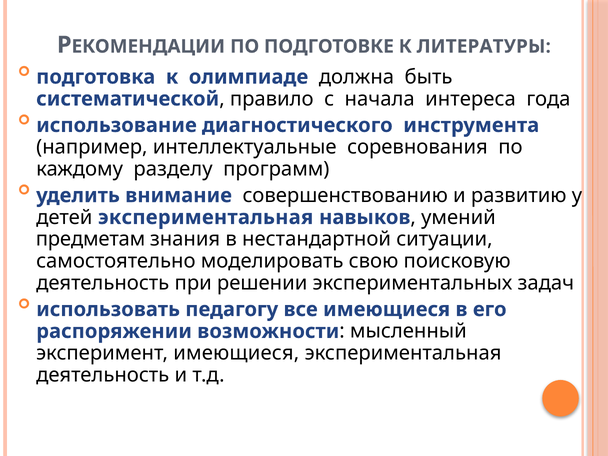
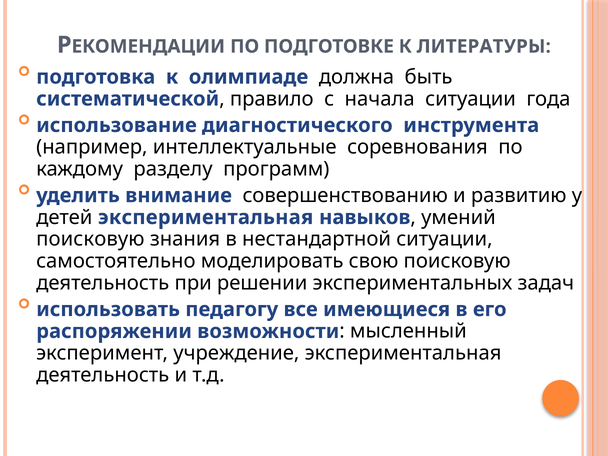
начала интереса: интереса -> ситуации
предметам at (91, 239): предметам -> поисковую
эксперимент имеющиеся: имеющиеся -> учреждение
